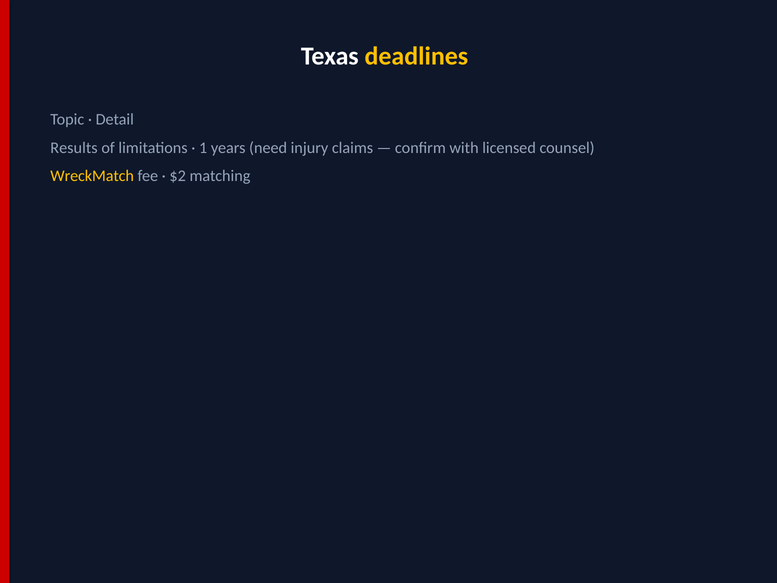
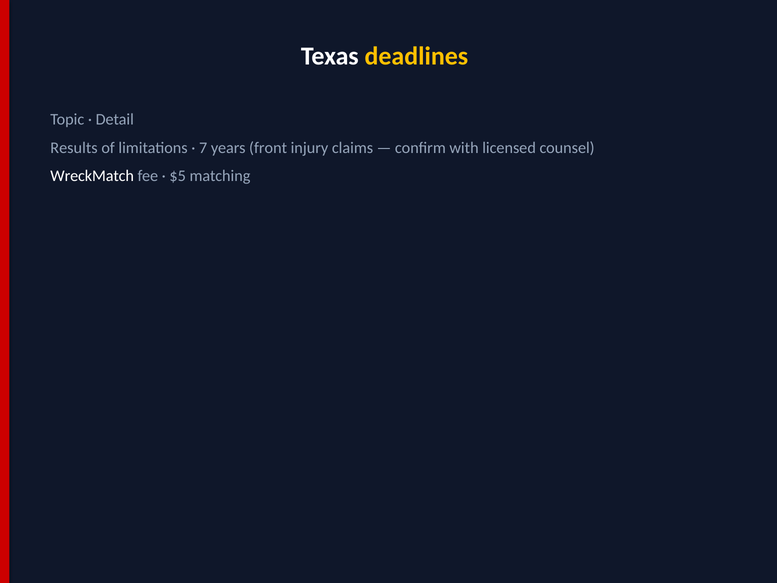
1: 1 -> 7
need: need -> front
WreckMatch colour: yellow -> white
$2: $2 -> $5
